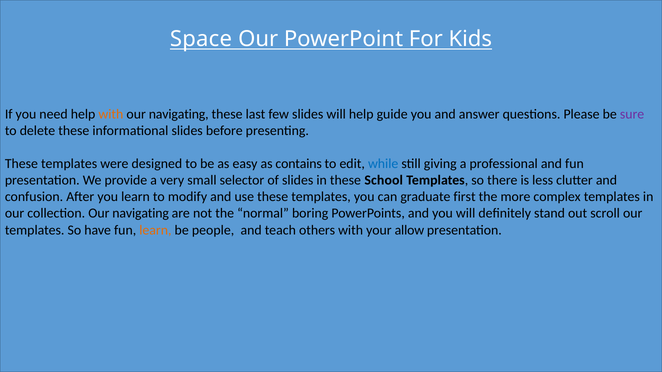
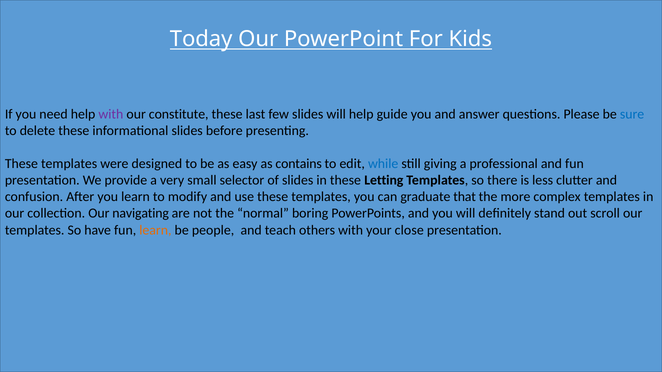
Space: Space -> Today
with at (111, 114) colour: orange -> purple
navigating at (179, 114): navigating -> constitute
sure colour: purple -> blue
School: School -> Letting
first: first -> that
allow: allow -> close
